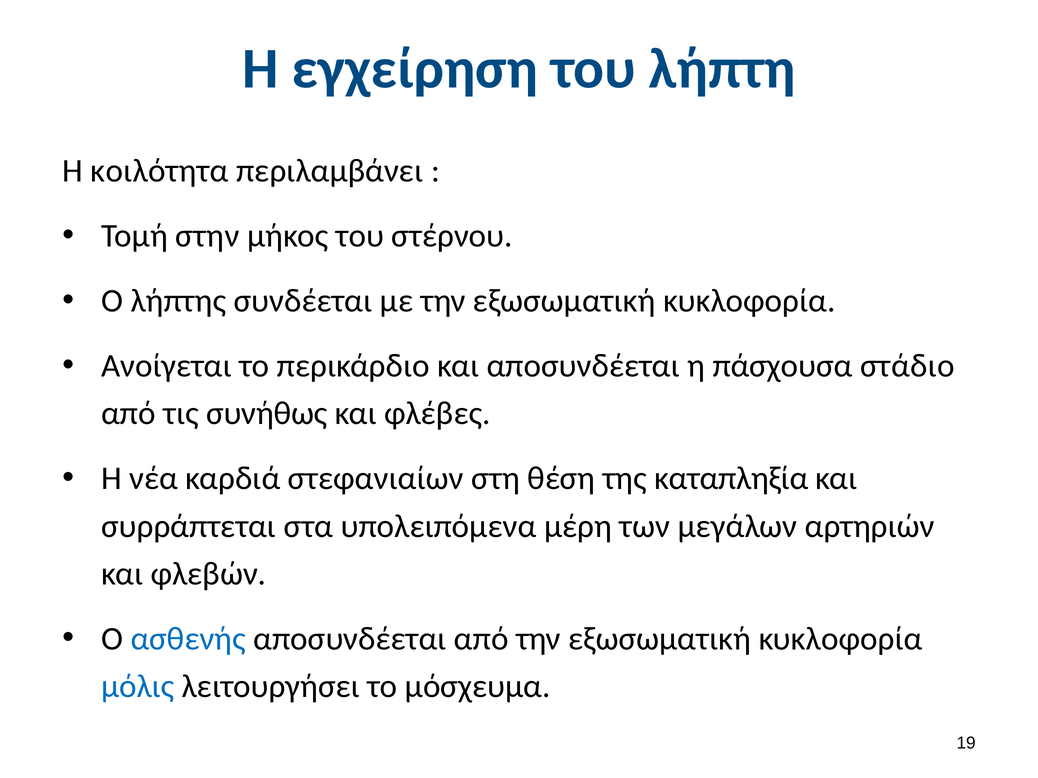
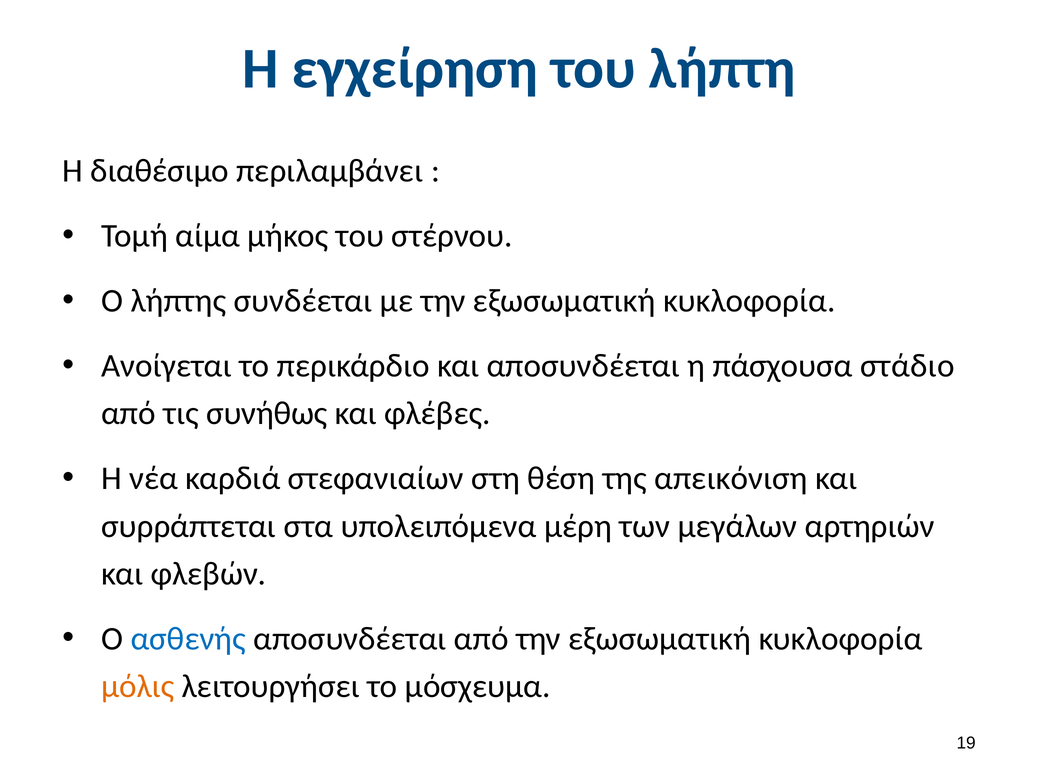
κοιλότητα: κοιλότητα -> διαθέσιμο
στην: στην -> αίμα
καταπληξία: καταπληξία -> απεικόνιση
μόλις colour: blue -> orange
